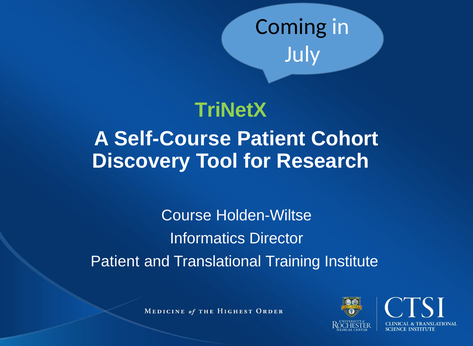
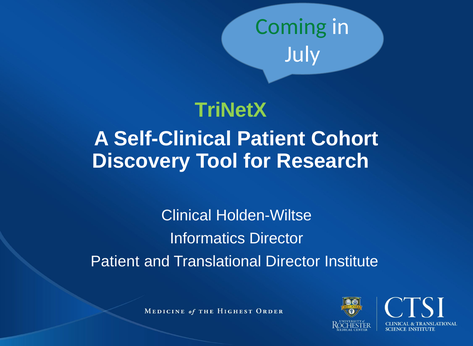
Coming colour: black -> green
Self-Course: Self-Course -> Self-Clinical
Course: Course -> Clinical
Translational Training: Training -> Director
